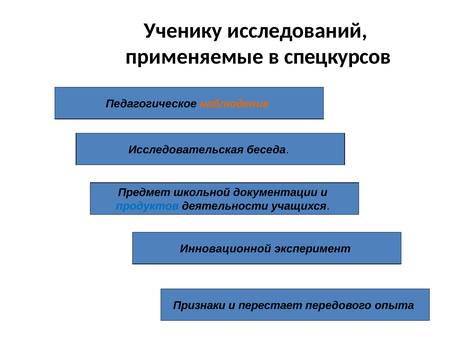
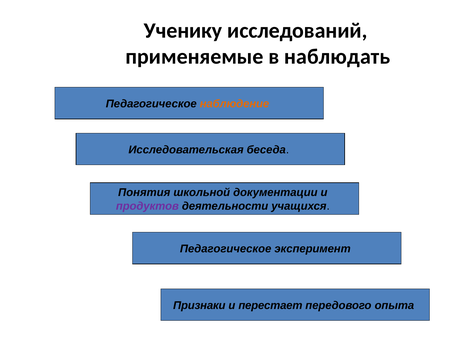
спецкурсов: спецкурсов -> наблюдать
Предмет: Предмет -> Понятия
продуктов colour: blue -> purple
Инновационной at (226, 249): Инновационной -> Педагогическое
